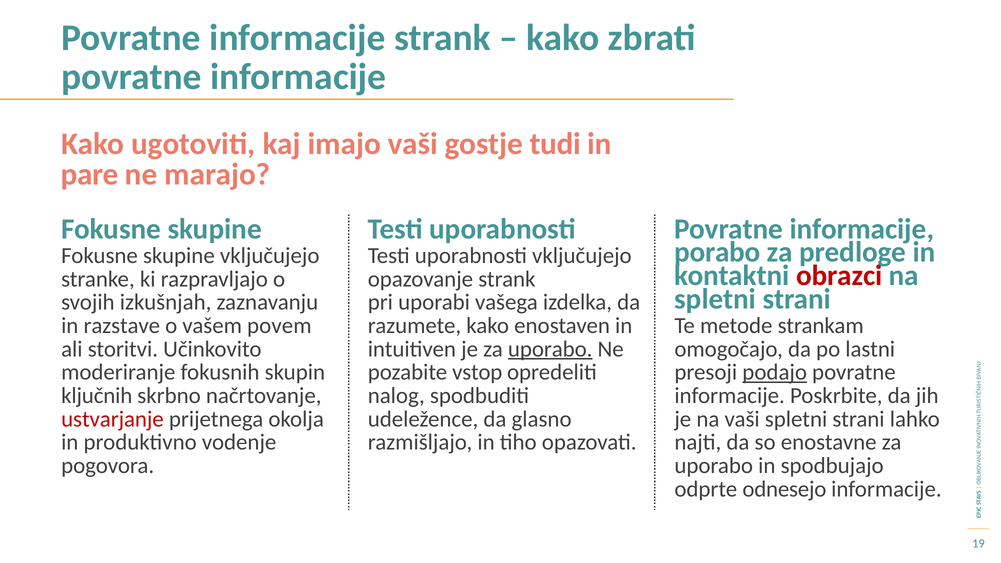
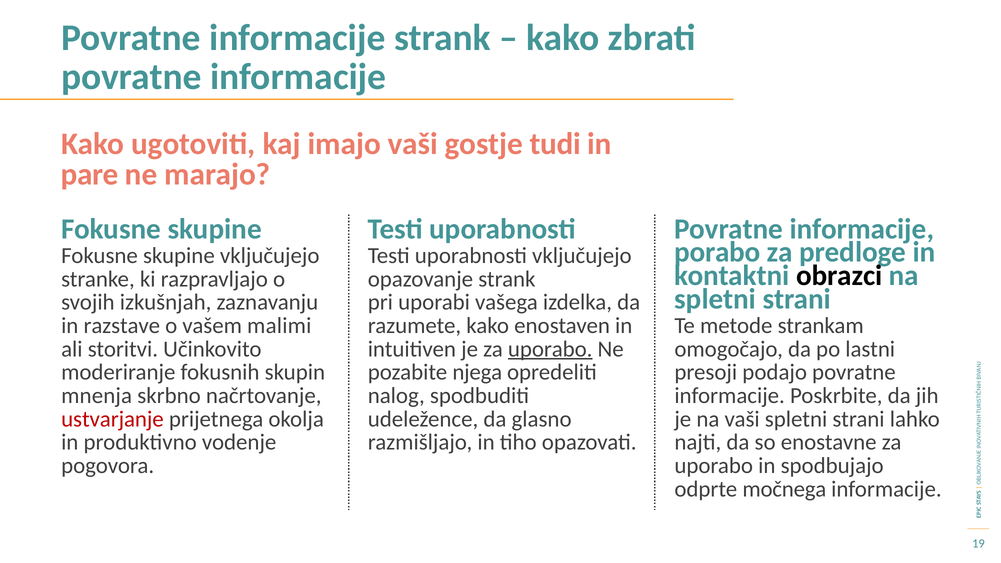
obrazci colour: red -> black
povem: povem -> malimi
vstop: vstop -> njega
podajo underline: present -> none
ključnih: ključnih -> mnenja
odnesejo: odnesejo -> močnega
